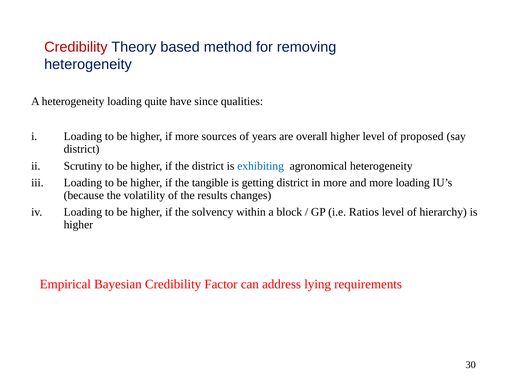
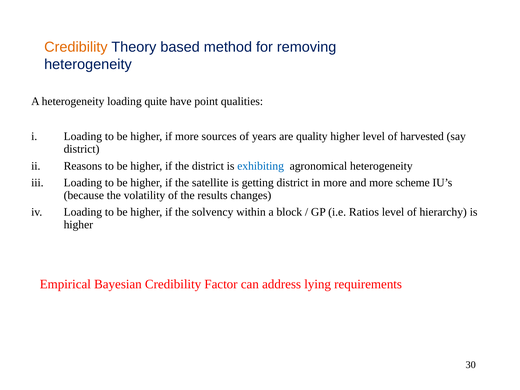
Credibility at (76, 47) colour: red -> orange
since: since -> point
overall: overall -> quality
proposed: proposed -> harvested
Scrutiny: Scrutiny -> Reasons
tangible: tangible -> satellite
more loading: loading -> scheme
